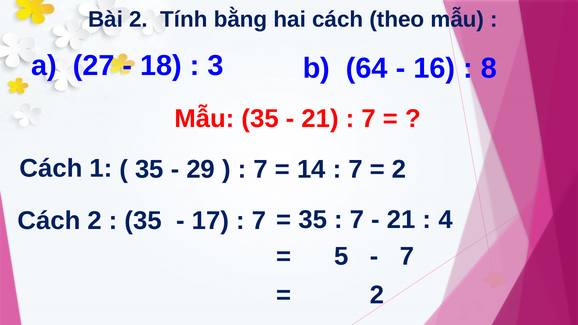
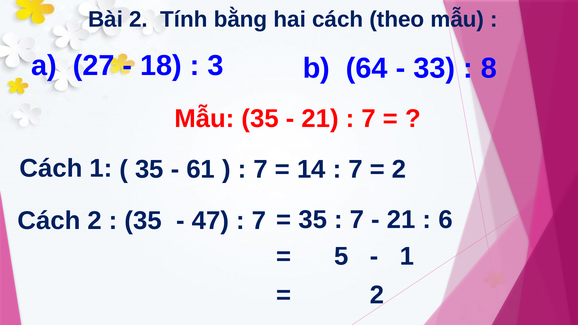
16: 16 -> 33
29: 29 -> 61
4: 4 -> 6
17: 17 -> 47
7 at (407, 257): 7 -> 1
